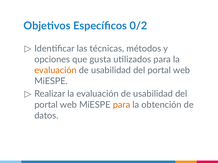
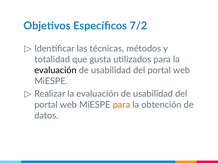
0/2: 0/2 -> 7/2
opciones: opciones -> totalidad
evaluación at (55, 71) colour: orange -> black
